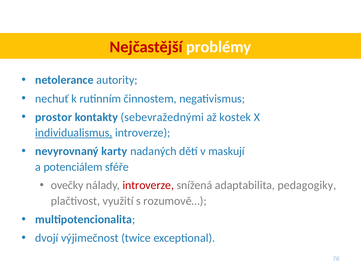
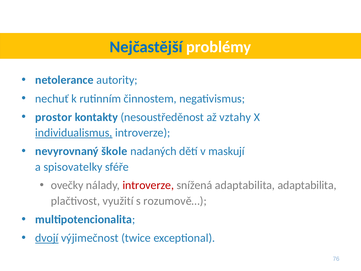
Nejčastější colour: red -> blue
sebevražednými: sebevražednými -> nesoustředěnost
kostek: kostek -> vztahy
karty: karty -> škole
potenciálem: potenciálem -> spisovatelky
adaptabilita pedagogiky: pedagogiky -> adaptabilita
dvojí underline: none -> present
